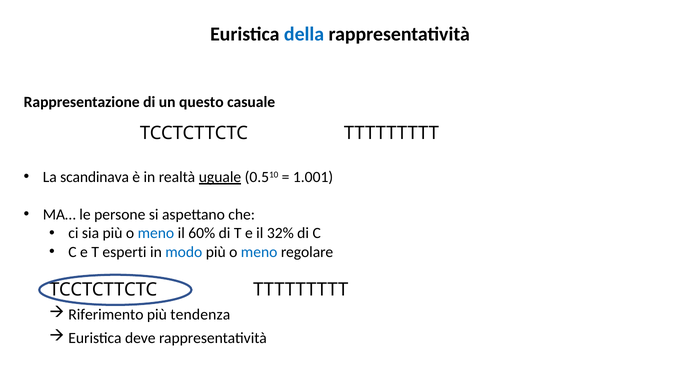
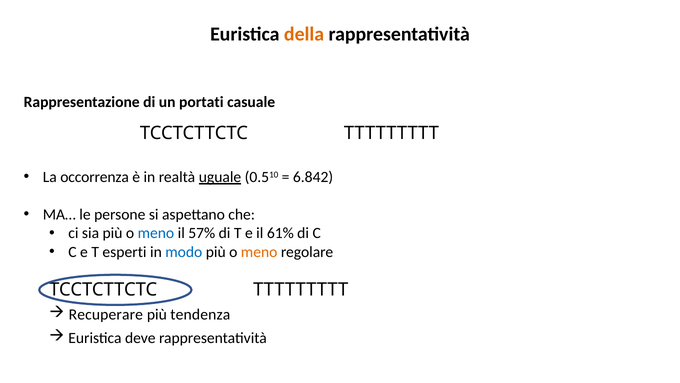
della colour: blue -> orange
questo: questo -> portati
scandinava: scandinava -> occorrenza
1.001: 1.001 -> 6.842
60%: 60% -> 57%
32%: 32% -> 61%
meno at (259, 252) colour: blue -> orange
Riferimento: Riferimento -> Recuperare
